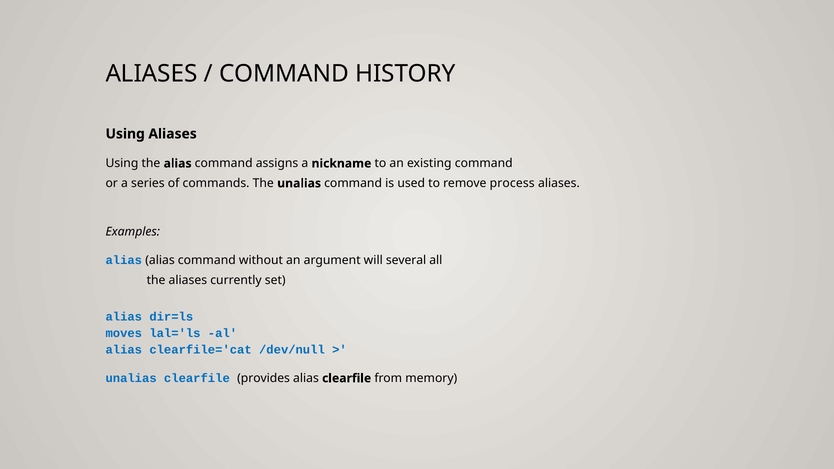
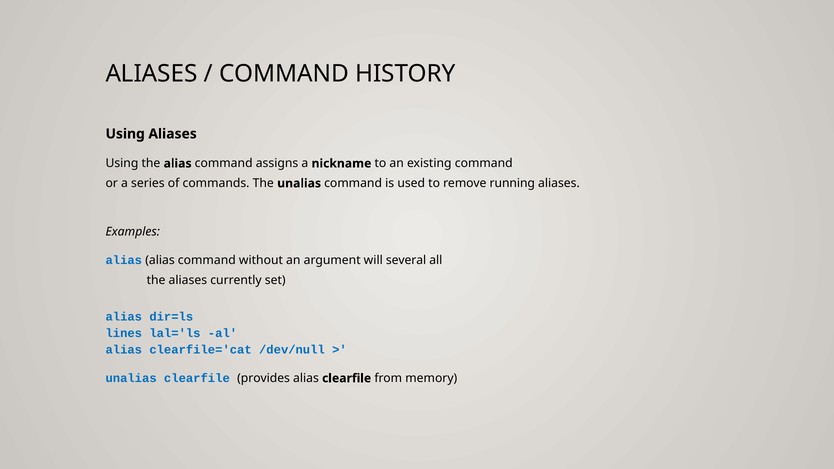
process: process -> running
moves: moves -> lines
